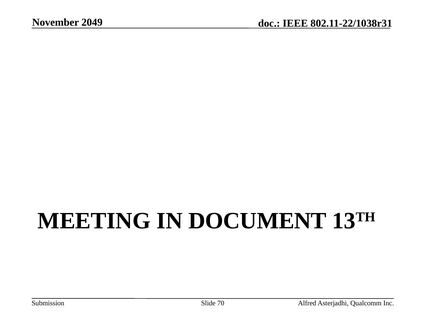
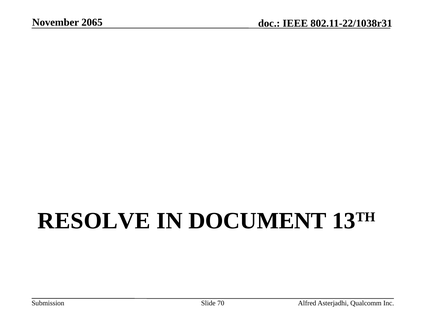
2049: 2049 -> 2065
MEETING: MEETING -> RESOLVE
